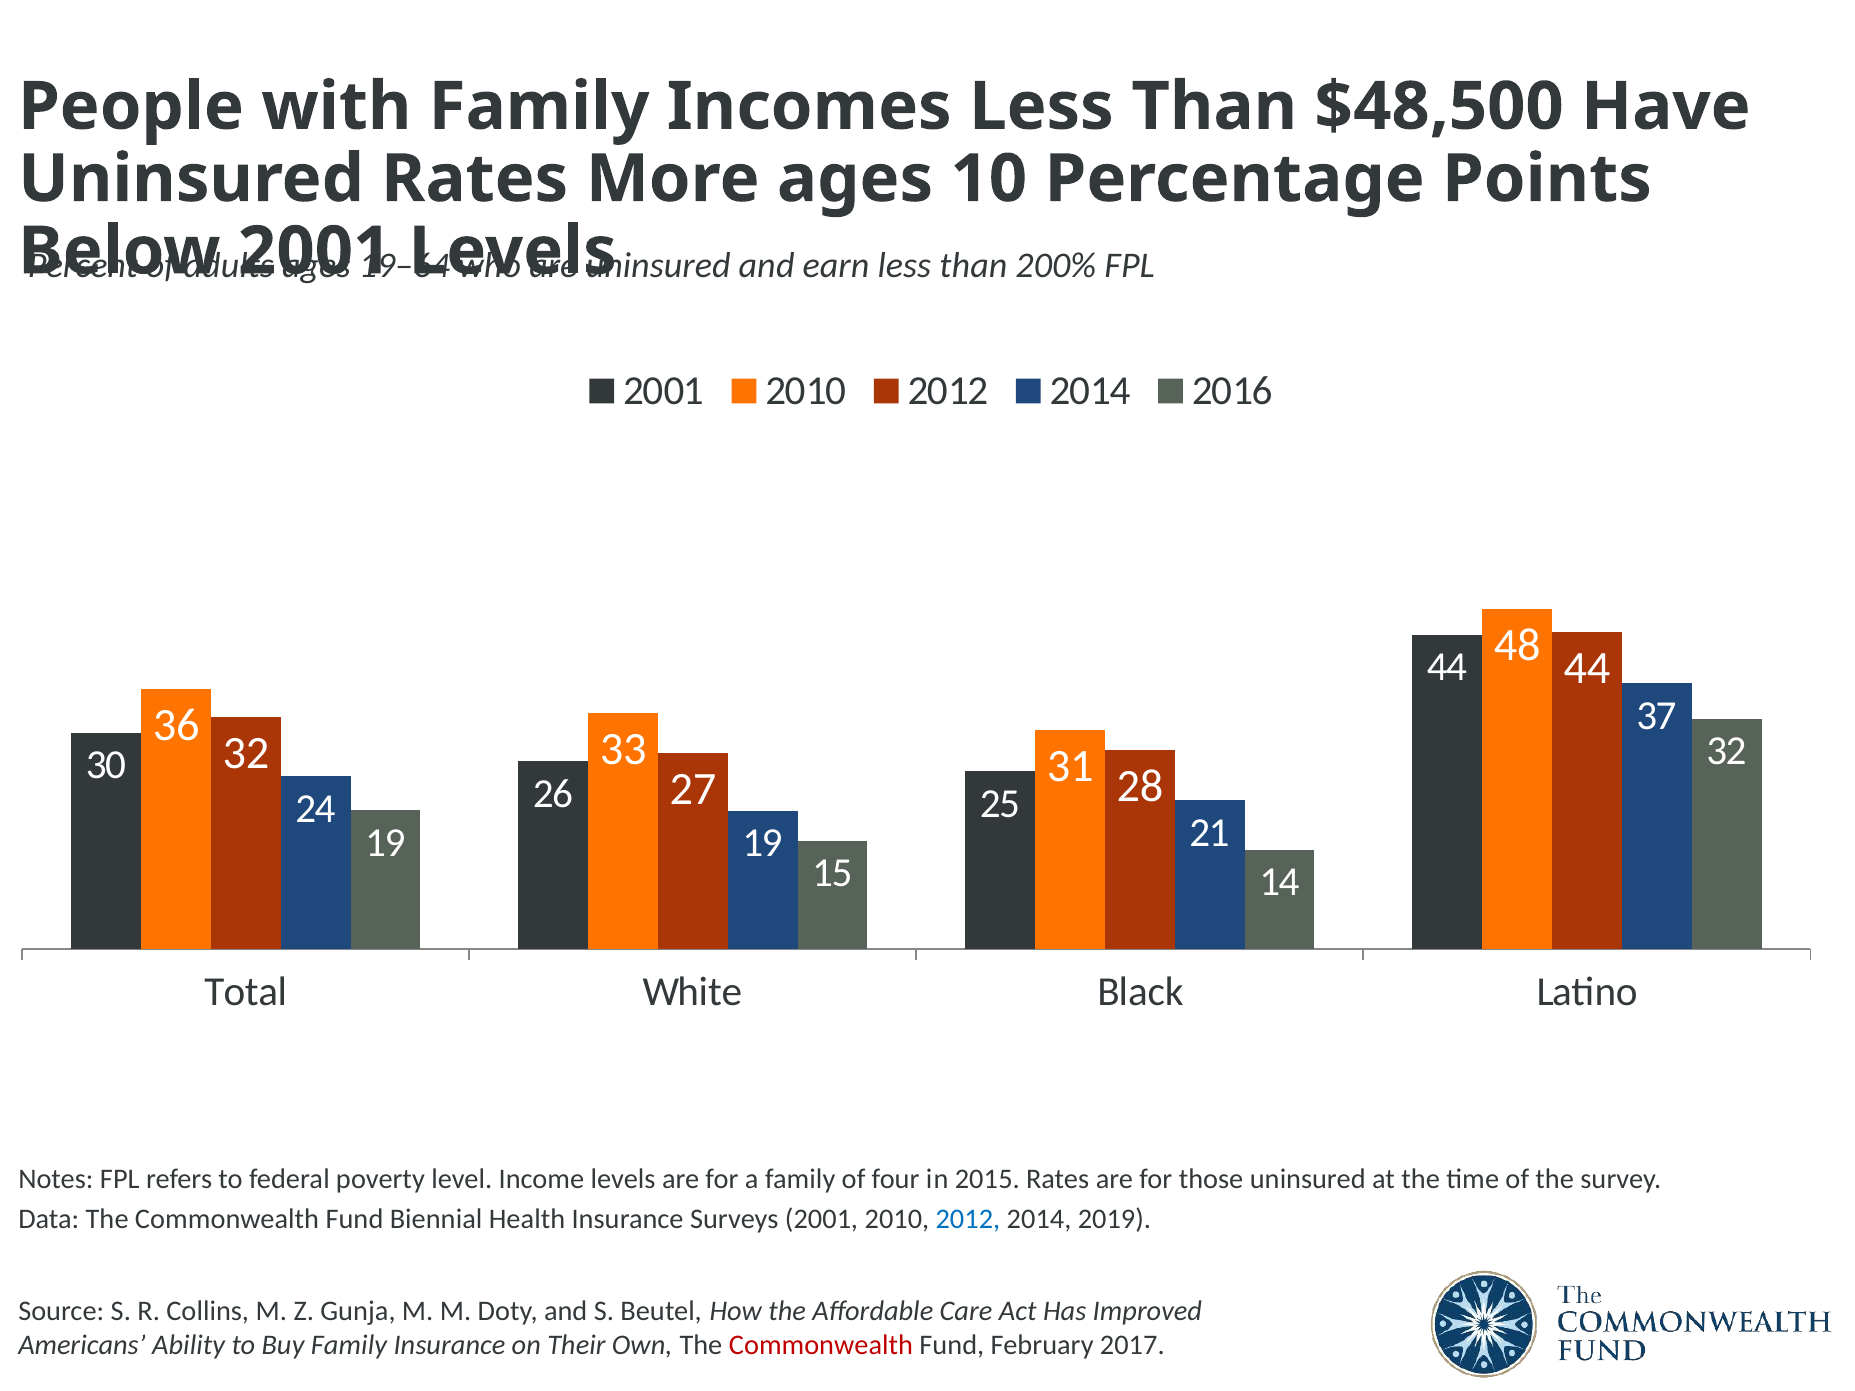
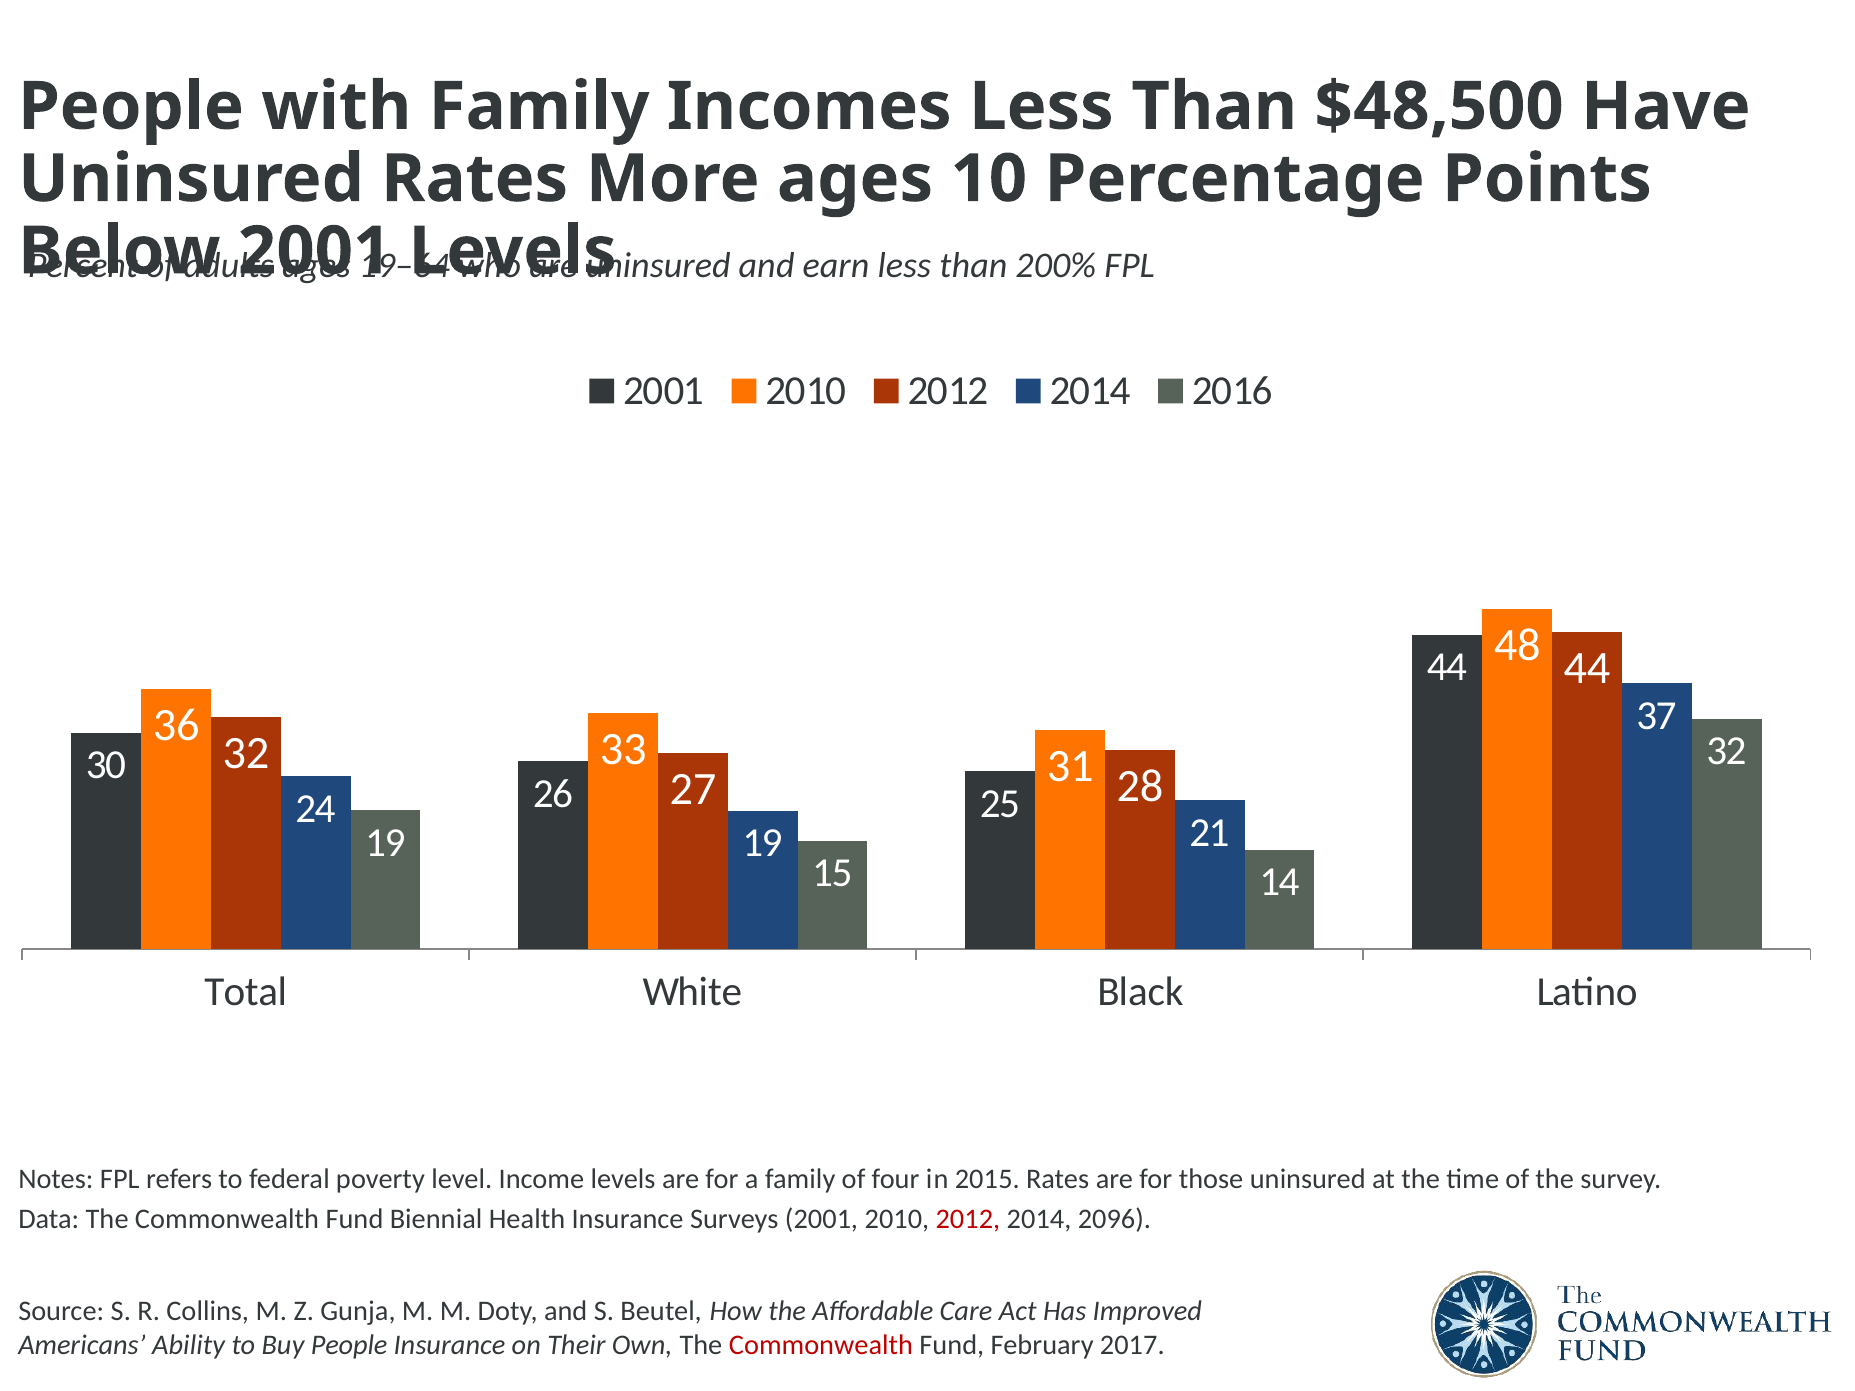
2012 at (968, 1219) colour: blue -> red
2019: 2019 -> 2096
Family at (349, 1345): Family -> People
